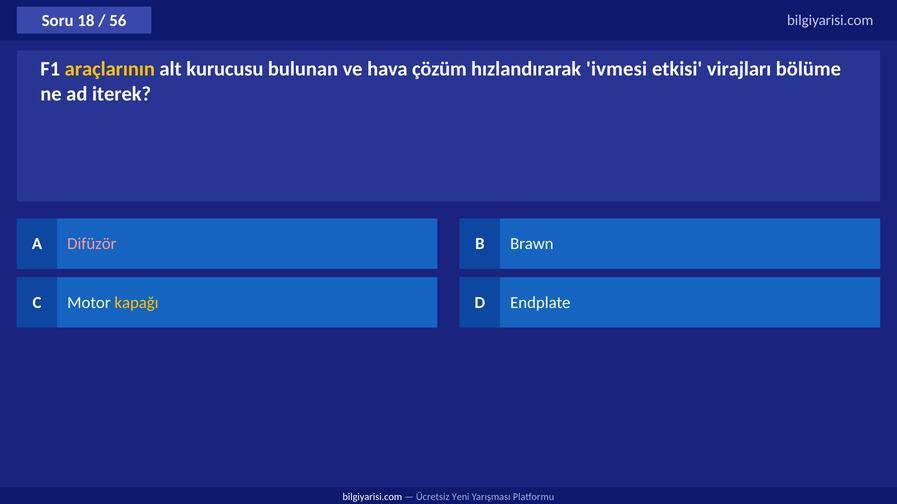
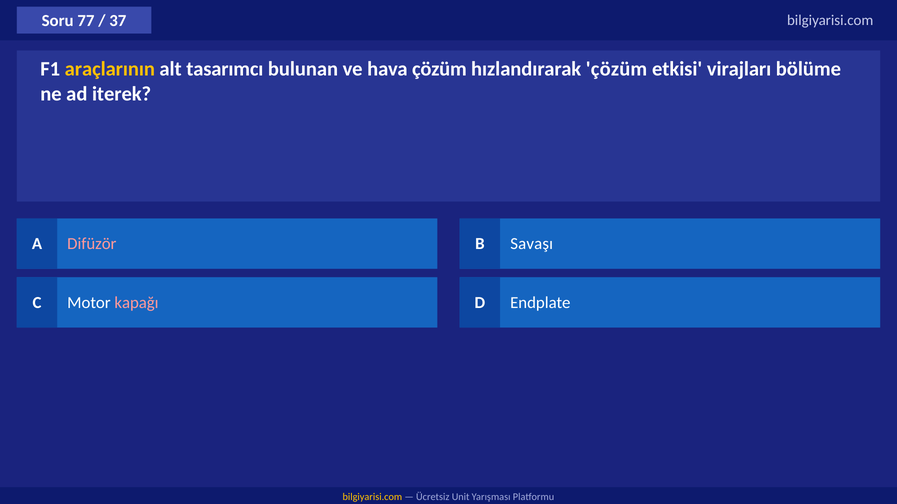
18: 18 -> 77
56: 56 -> 37
kurucusu: kurucusu -> tasarımcı
hızlandırarak ivmesi: ivmesi -> çözüm
Brawn: Brawn -> Savaşı
kapağı colour: yellow -> pink
bilgiyarisi.com at (372, 498) colour: white -> yellow
Yeni: Yeni -> Unit
